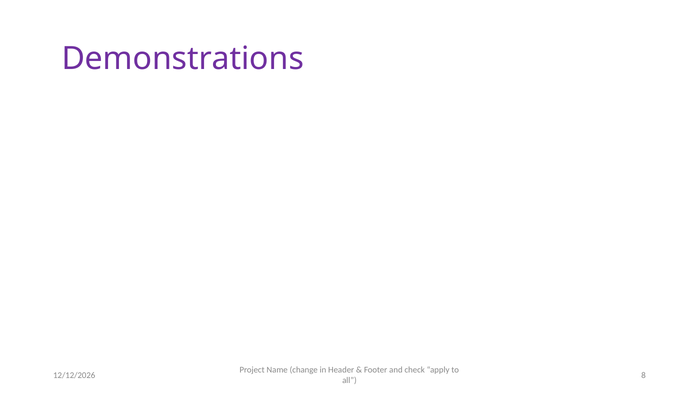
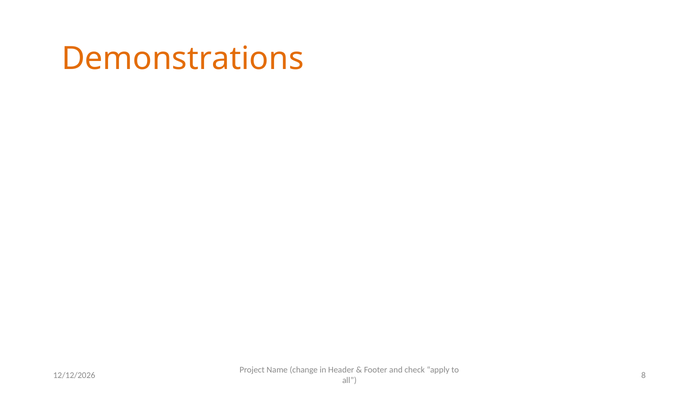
Demonstrations colour: purple -> orange
